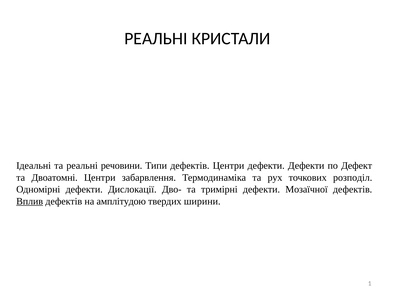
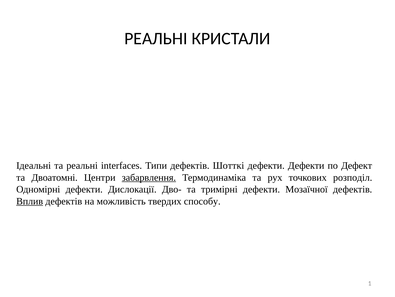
речовини: речовини -> interfaces
дефектів Центри: Центри -> Шотткі
забарвлення underline: none -> present
амплітудою: амплітудою -> можливість
ширини: ширини -> способу
